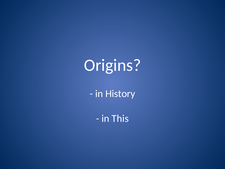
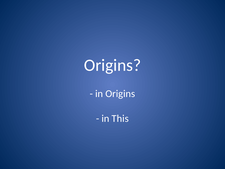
in History: History -> Origins
